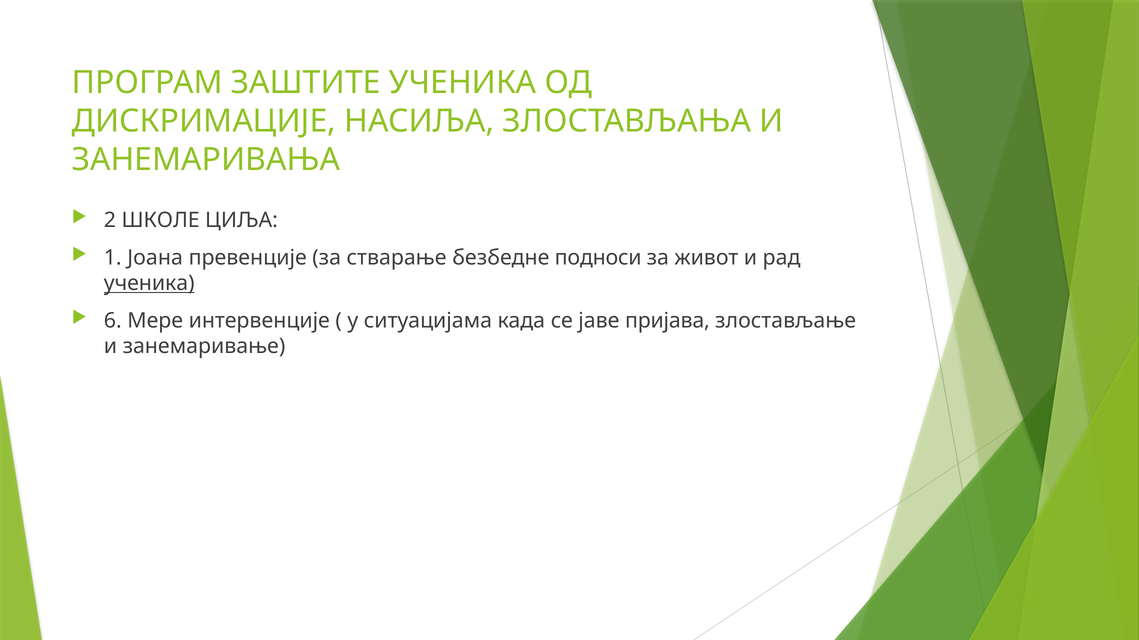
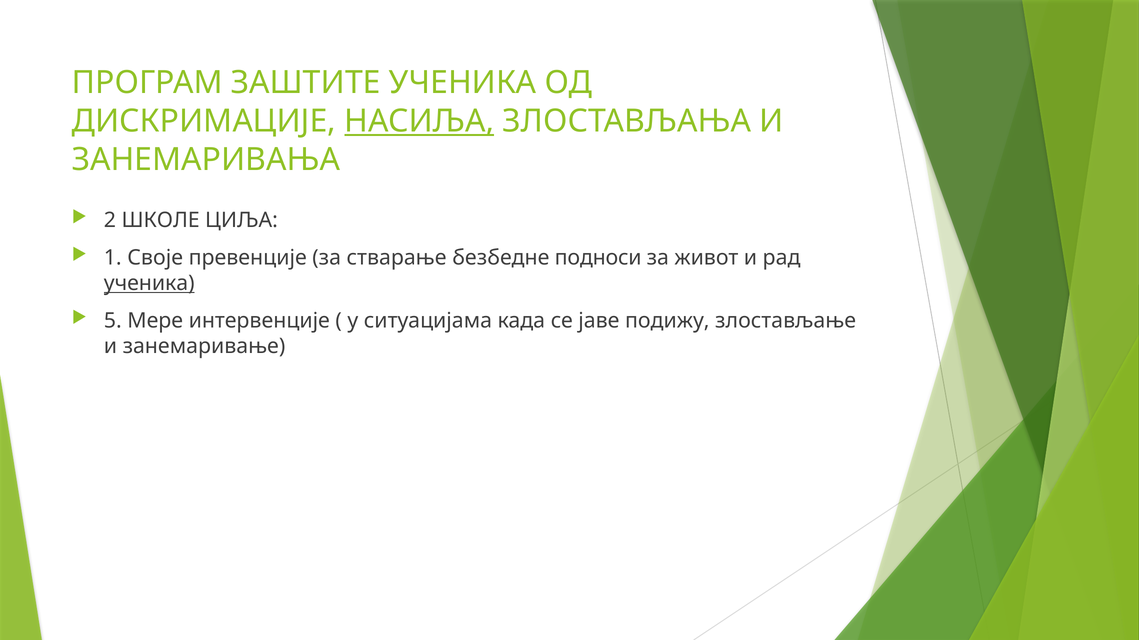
НАСИЉА underline: none -> present
Јоана: Јоана -> Своје
6: 6 -> 5
пријава: пријава -> подижу
